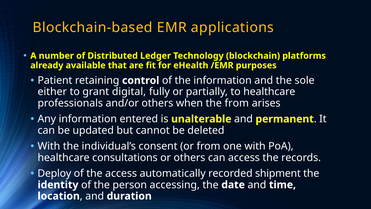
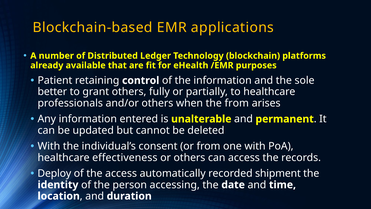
either: either -> better
grant digital: digital -> others
consultations: consultations -> effectiveness
